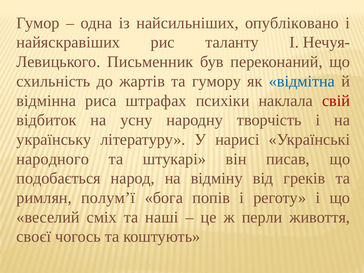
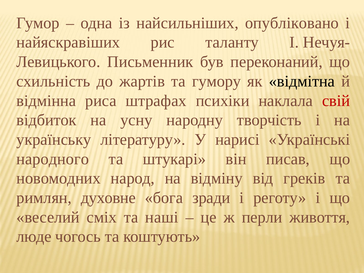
відмітна colour: blue -> black
подобається: подобається -> новомодних
полумʼї: полумʼї -> духовне
попів: попів -> зради
своєї: своєї -> люде
